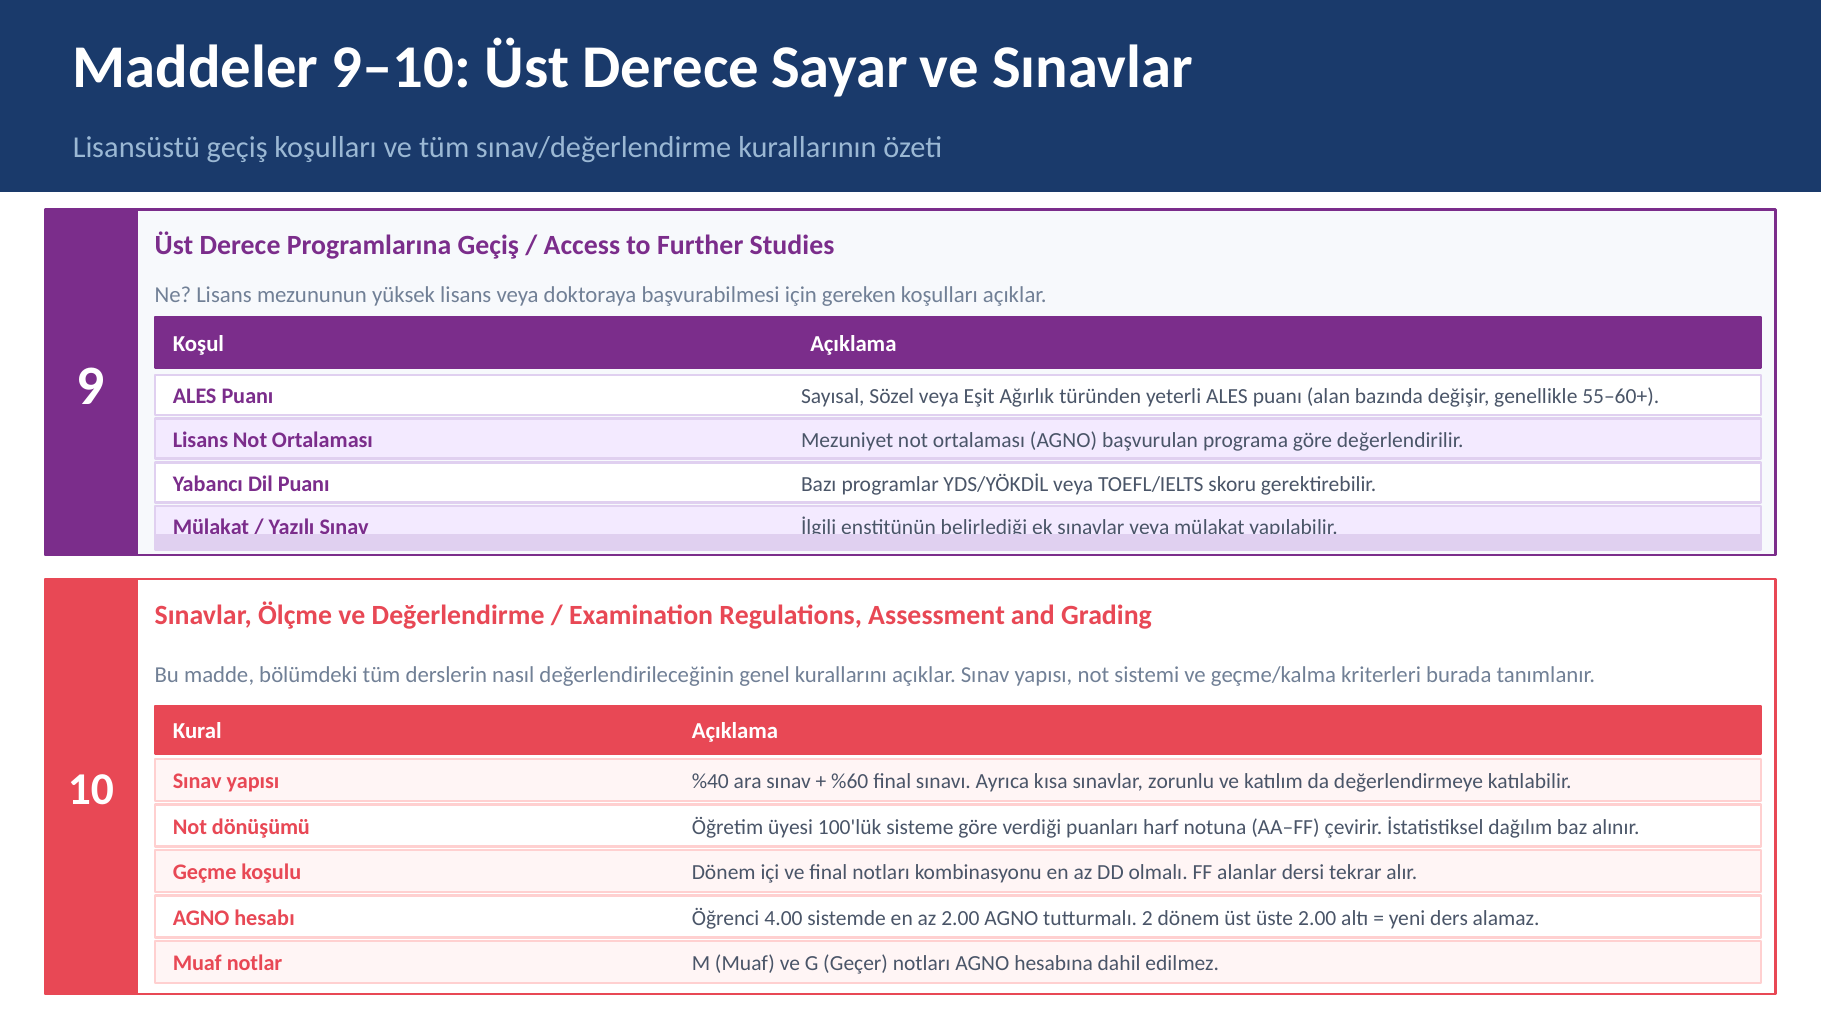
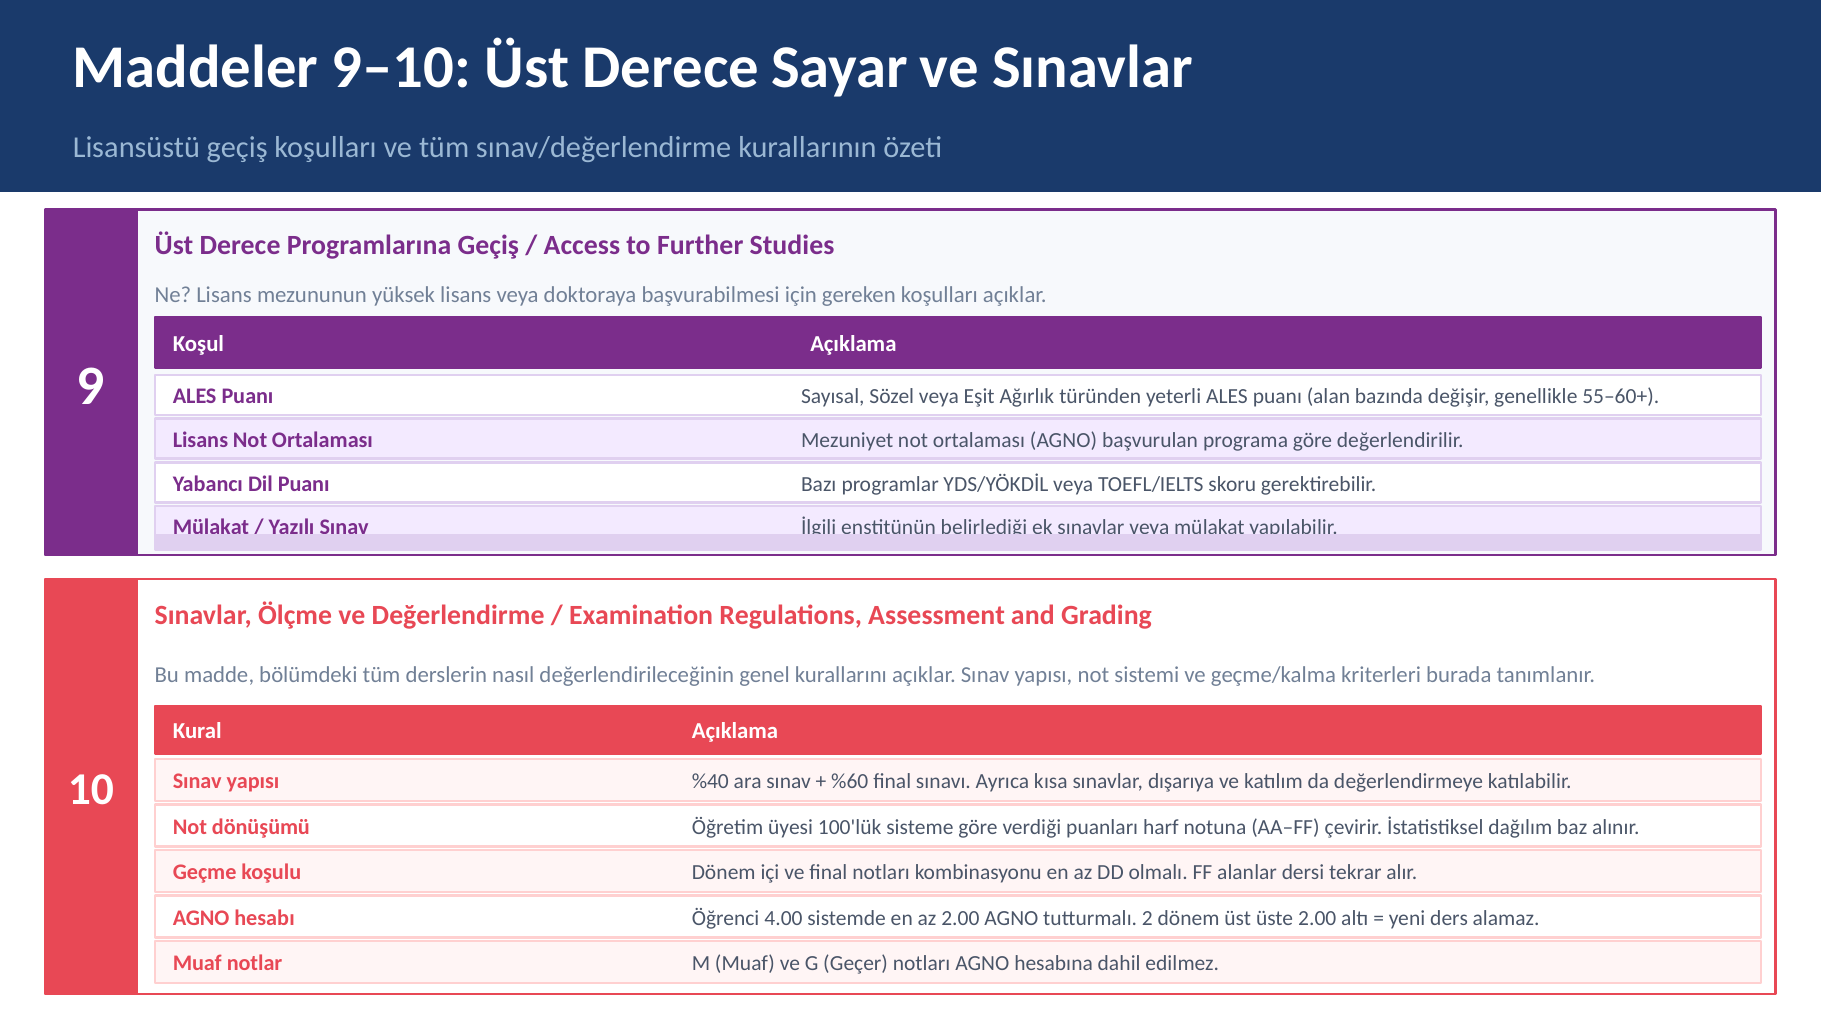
zorunlu: zorunlu -> dışarıya
